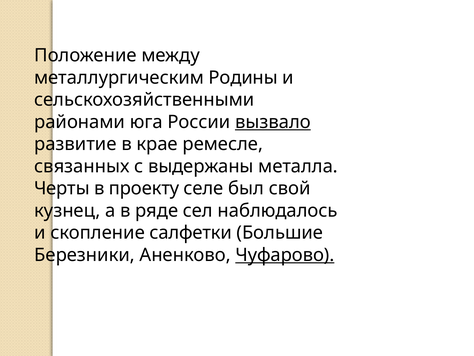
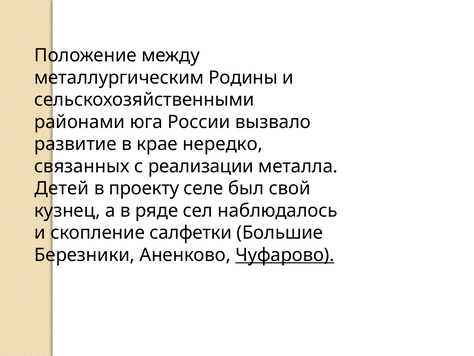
вызвало underline: present -> none
ремесле: ремесле -> нередко
выдержаны: выдержаны -> реализации
Черты: Черты -> Детей
